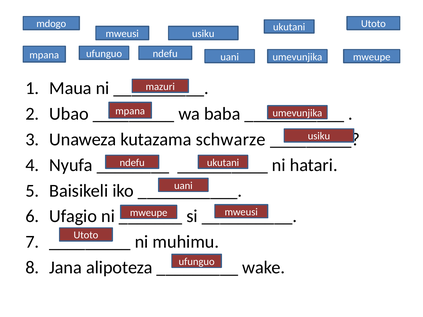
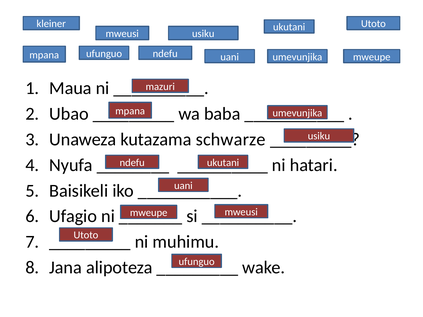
mdogo: mdogo -> kleiner
